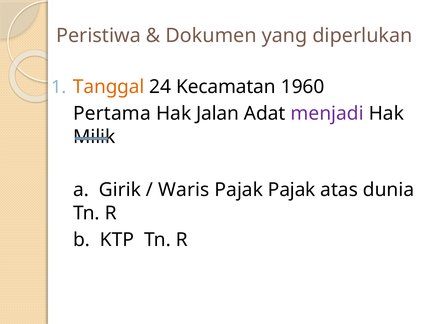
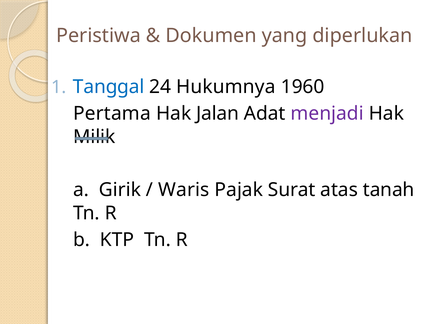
Tanggal colour: orange -> blue
Kecamatan: Kecamatan -> Hukumnya
Pajak Pajak: Pajak -> Surat
dunia: dunia -> tanah
